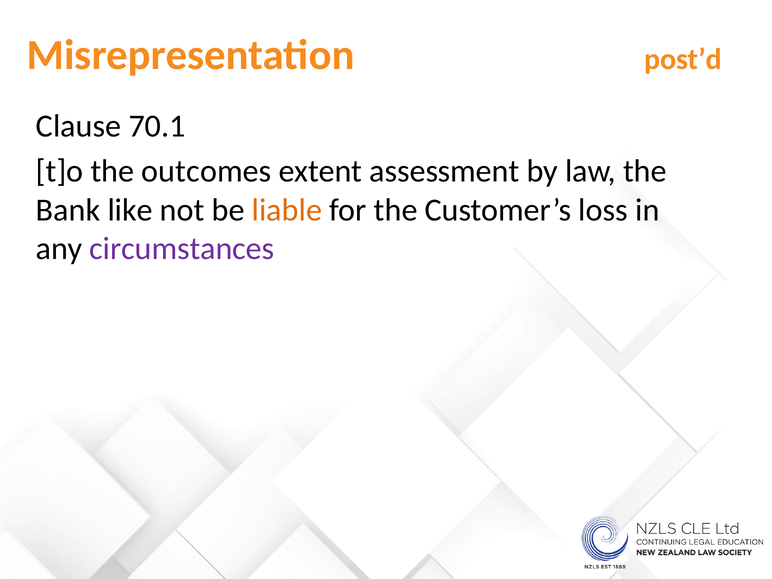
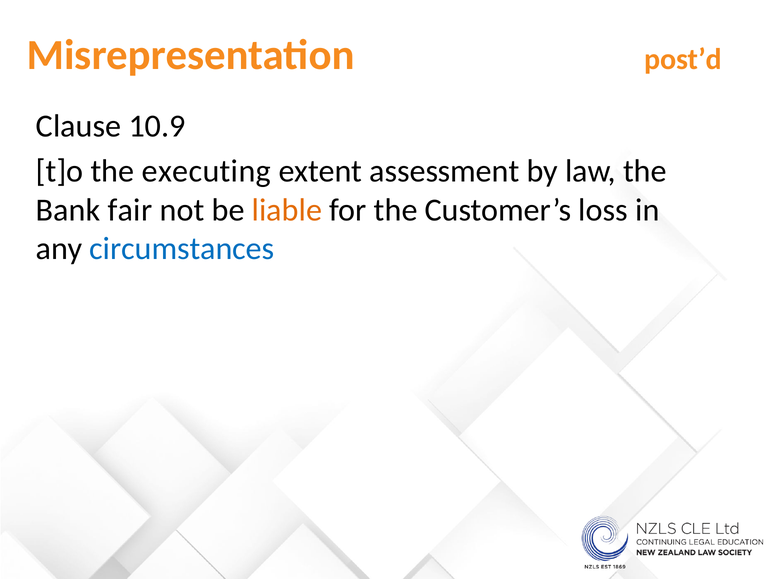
70.1: 70.1 -> 10.9
outcomes: outcomes -> executing
like: like -> fair
circumstances colour: purple -> blue
